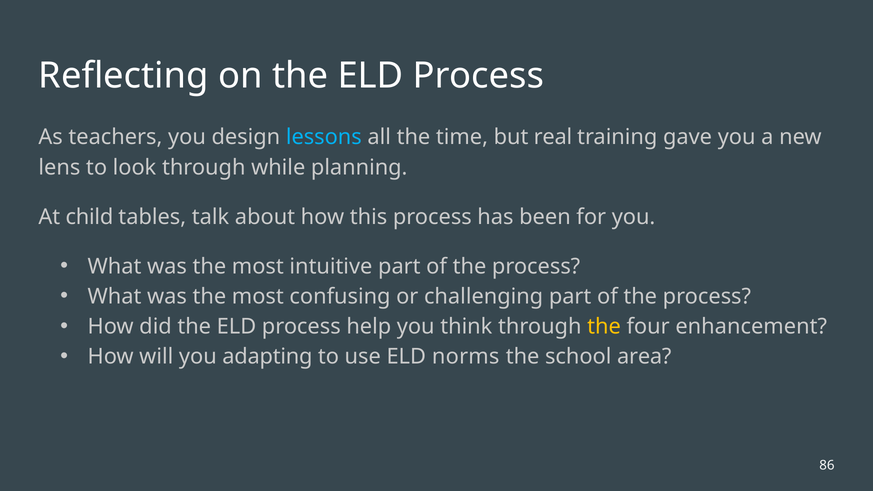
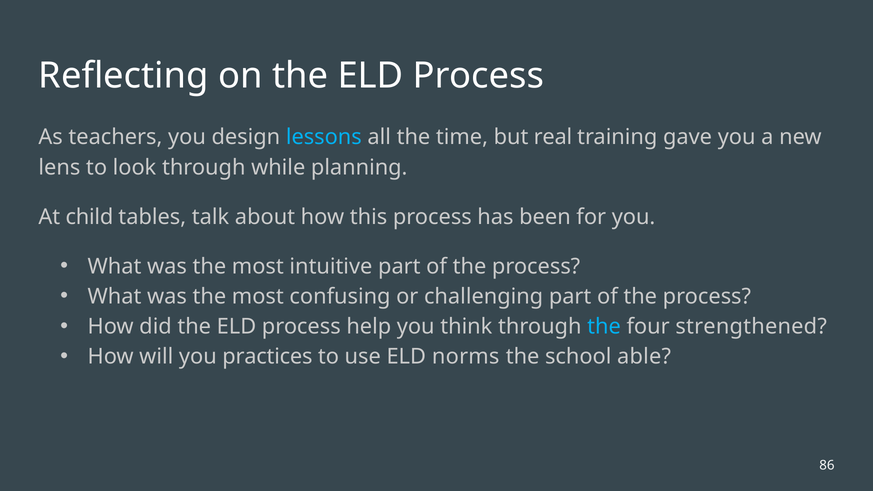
the at (604, 327) colour: yellow -> light blue
enhancement: enhancement -> strengthened
adapting: adapting -> practices
area: area -> able
